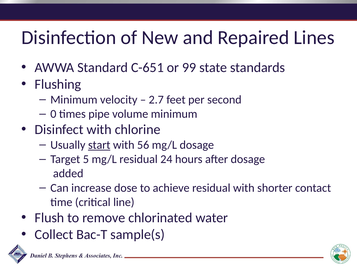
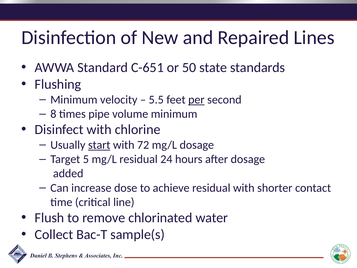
99: 99 -> 50
2.7: 2.7 -> 5.5
per underline: none -> present
0: 0 -> 8
56: 56 -> 72
